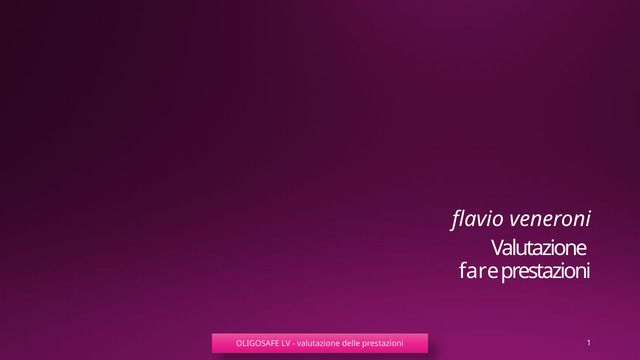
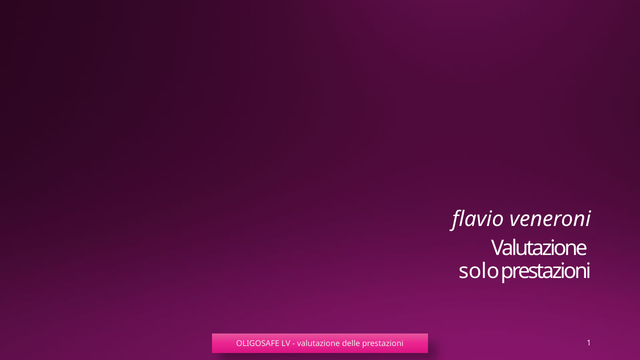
fare: fare -> solo
